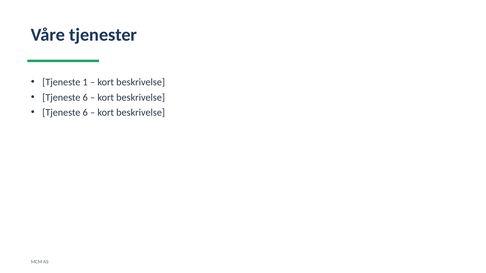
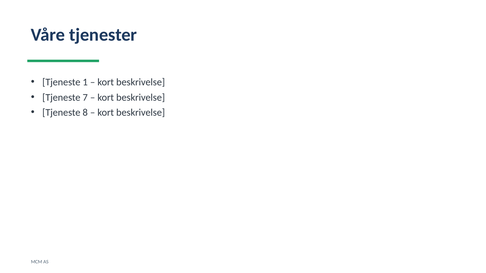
6 at (85, 98): 6 -> 7
6 at (85, 113): 6 -> 8
